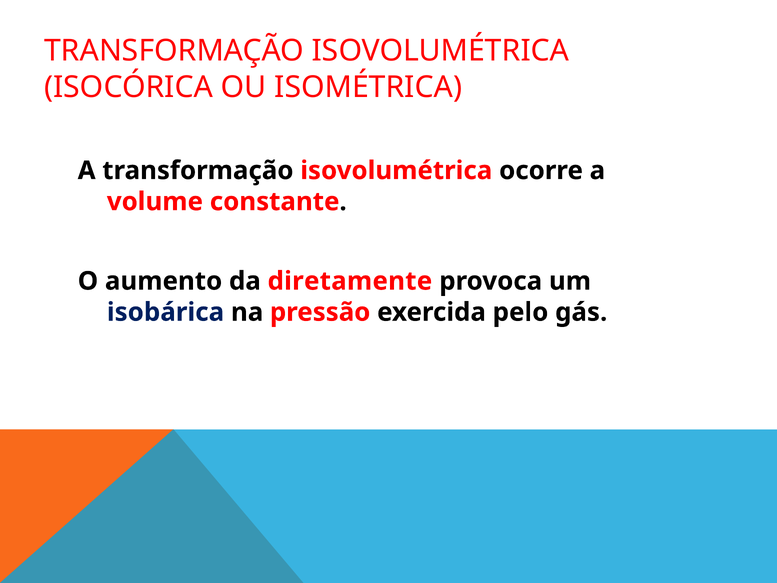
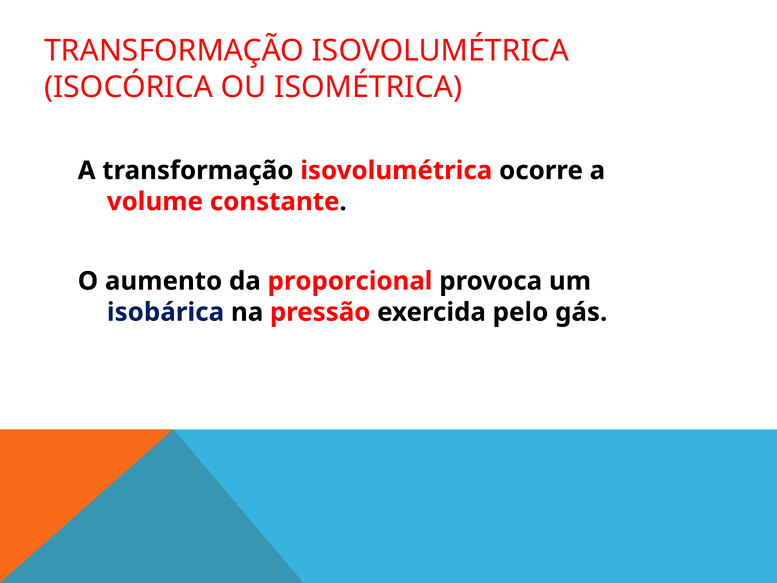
diretamente: diretamente -> proporcional
